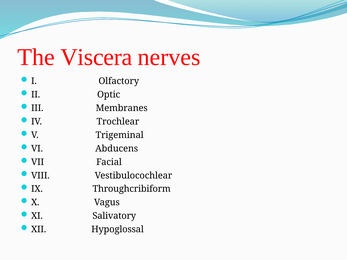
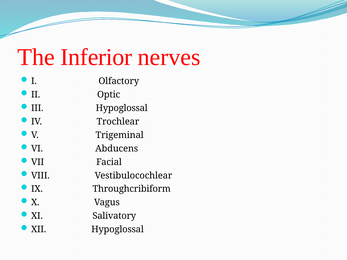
Viscera: Viscera -> Inferior
III Membranes: Membranes -> Hypoglossal
